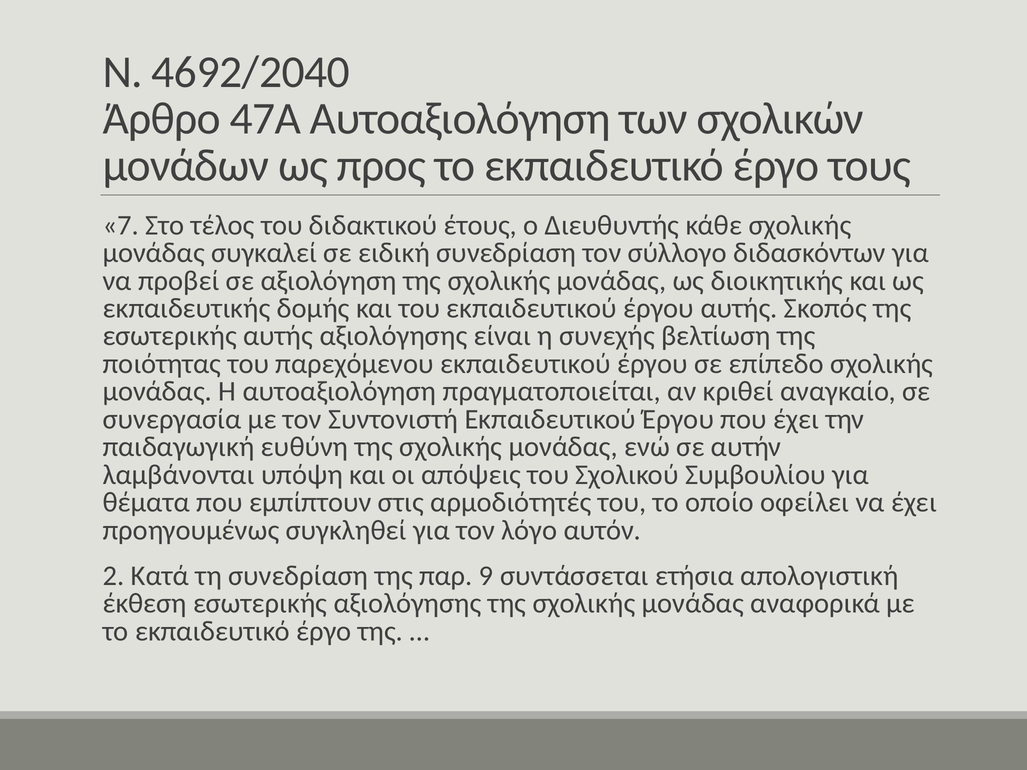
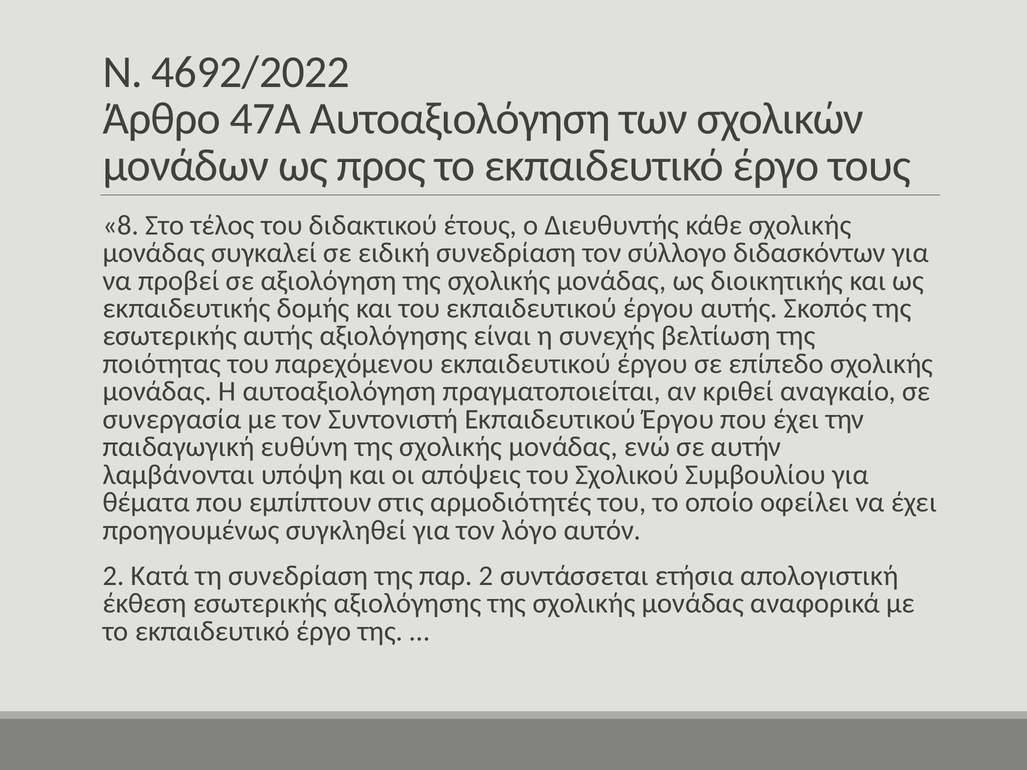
4692/2040: 4692/2040 -> 4692/2022
7: 7 -> 8
παρ 9: 9 -> 2
